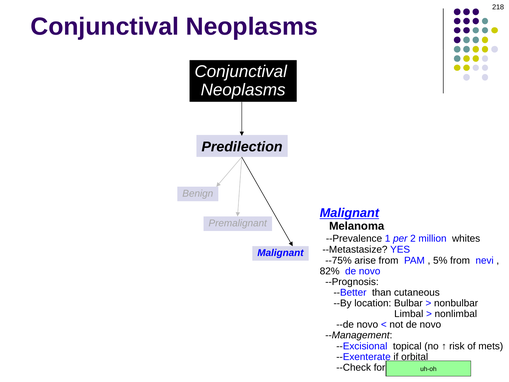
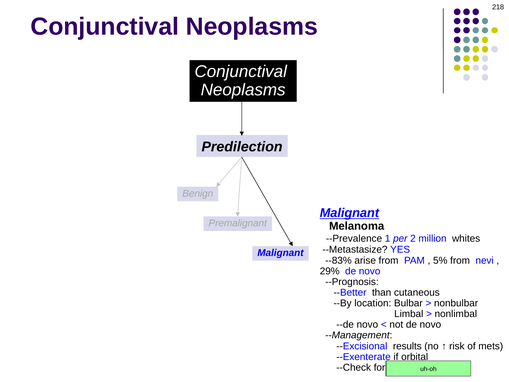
--75%: --75% -> --83%
82%: 82% -> 29%
topical: topical -> results
